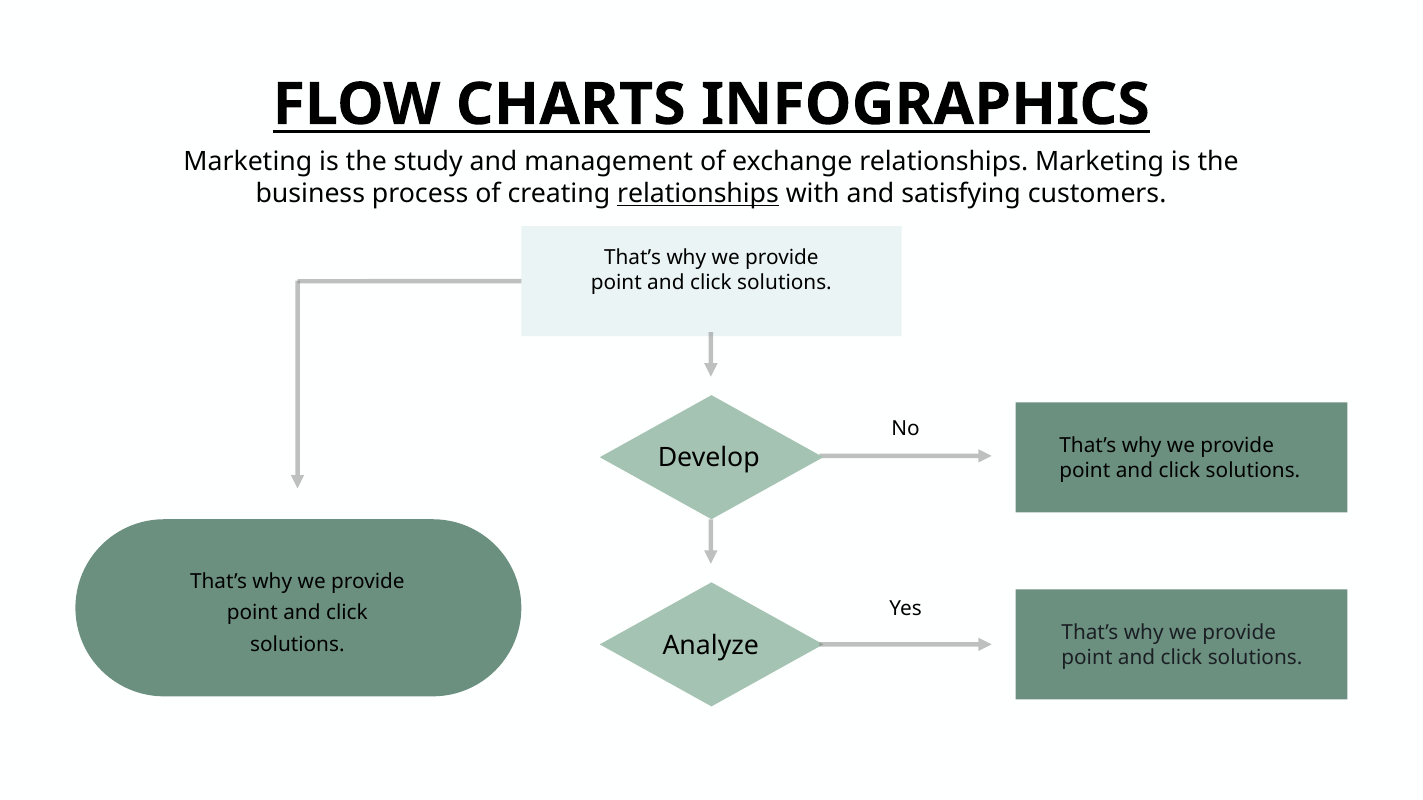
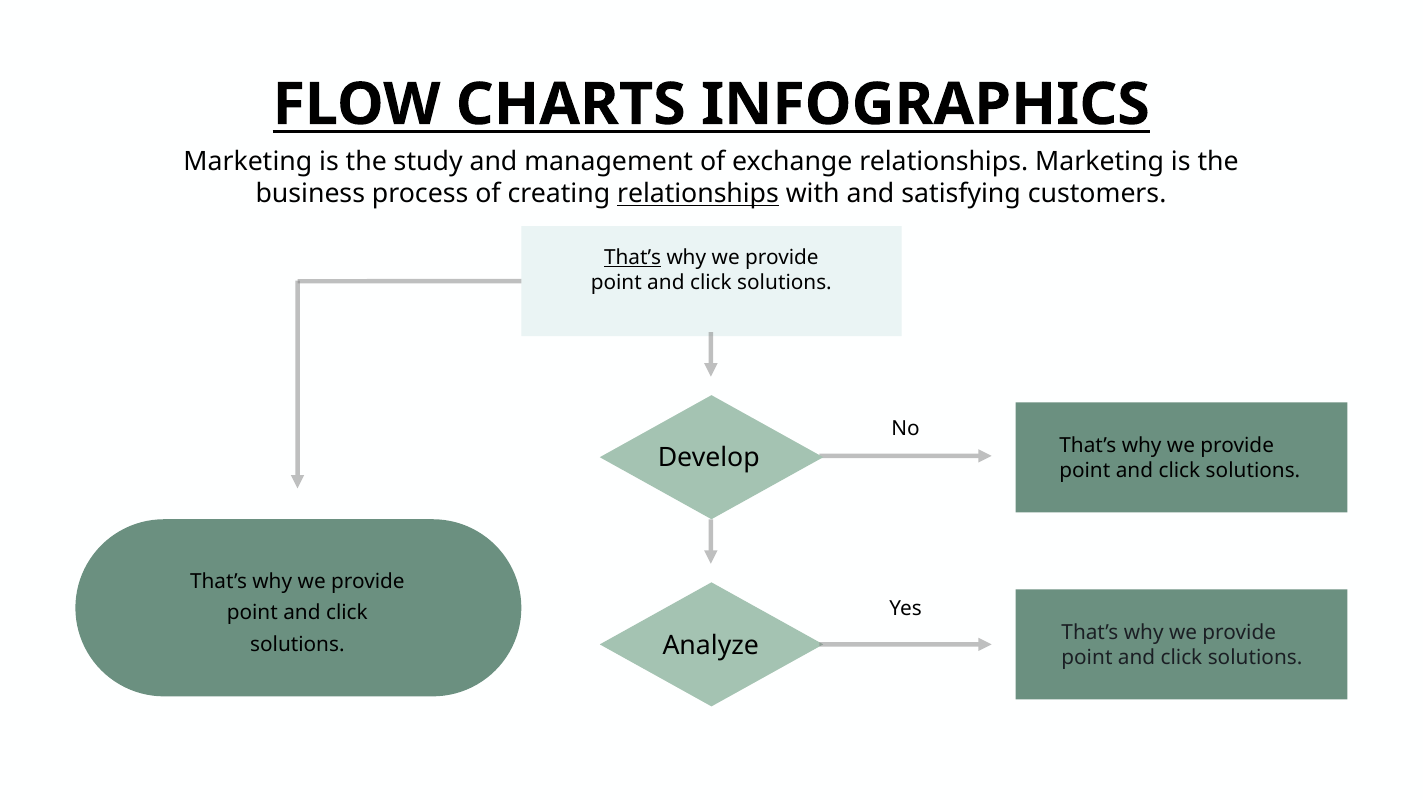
That’s at (633, 258) underline: none -> present
